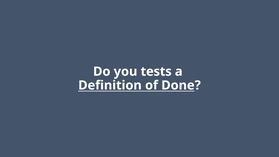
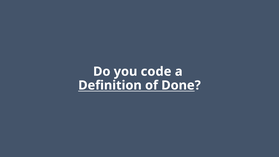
tests: tests -> code
